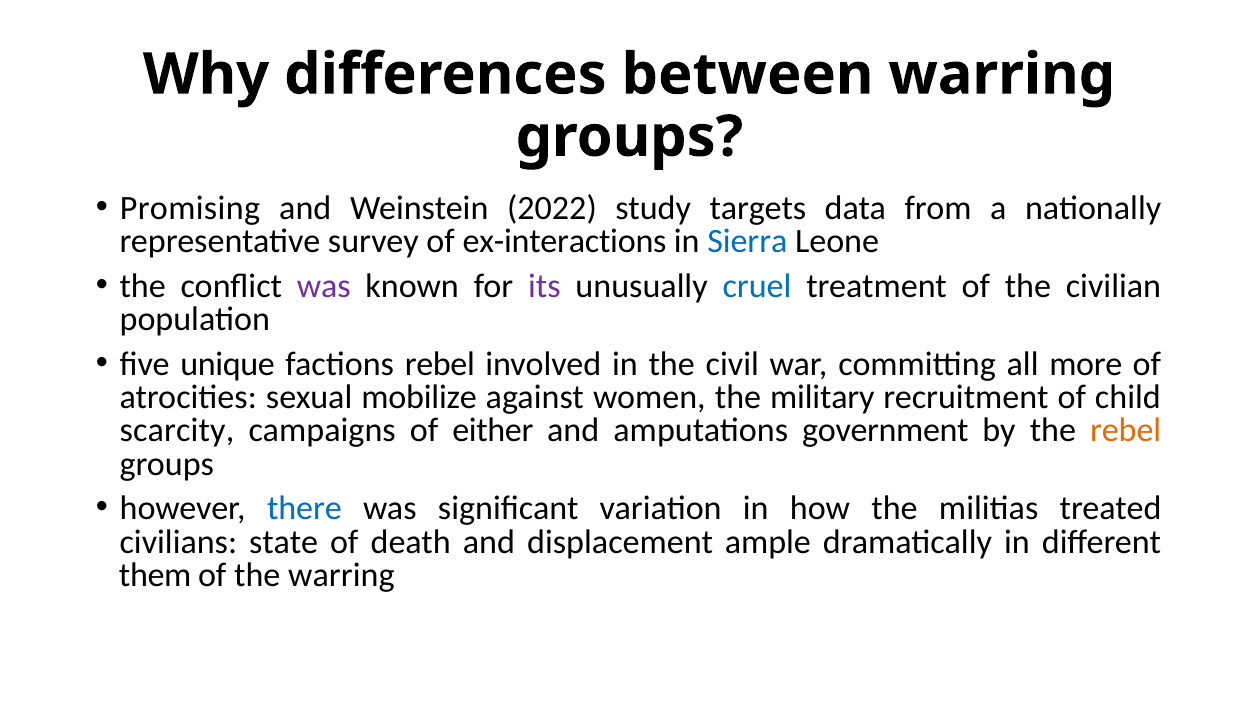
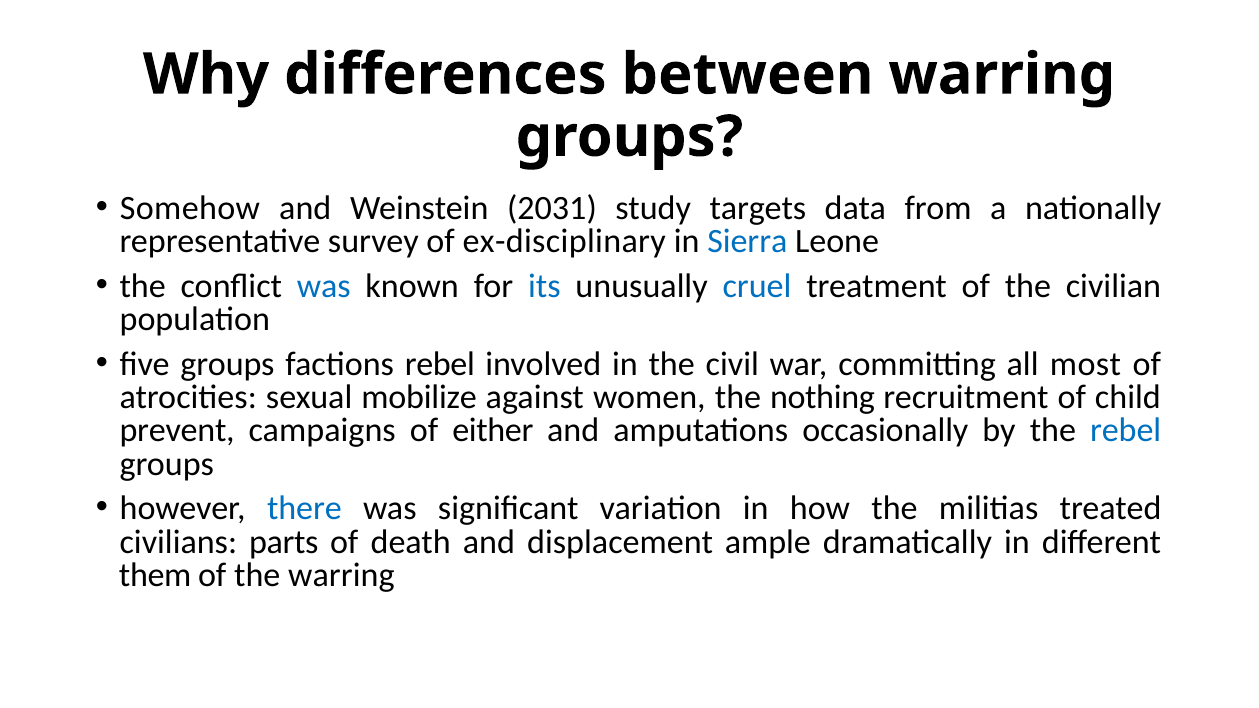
Promising: Promising -> Somehow
2022: 2022 -> 2031
ex-interactions: ex-interactions -> ex-disciplinary
was at (324, 287) colour: purple -> blue
its colour: purple -> blue
five unique: unique -> groups
more: more -> most
military: military -> nothing
scarcity: scarcity -> prevent
government: government -> occasionally
rebel at (1126, 431) colour: orange -> blue
state: state -> parts
